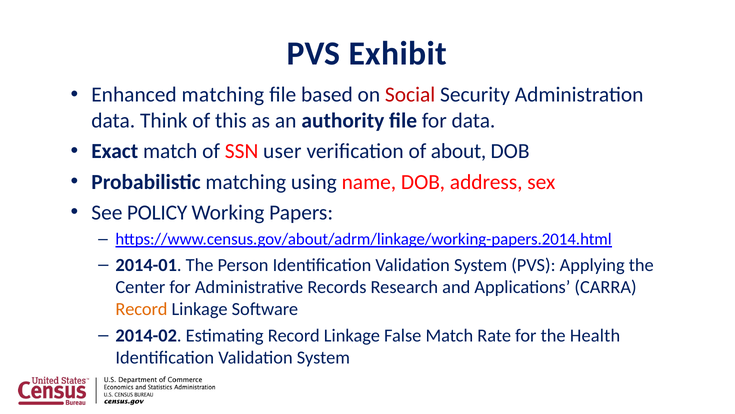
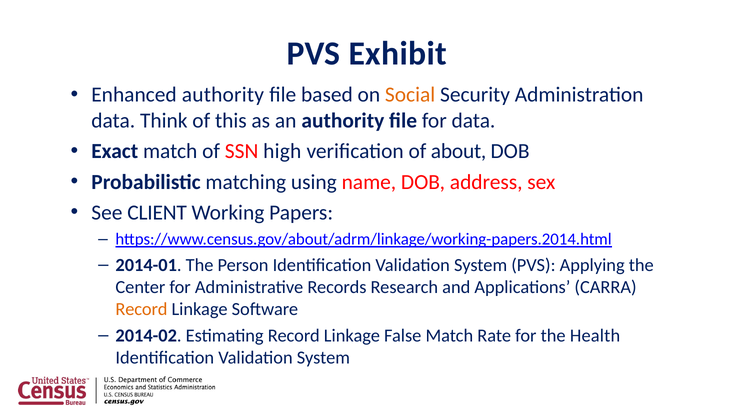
Enhanced matching: matching -> authority
Social colour: red -> orange
user: user -> high
POLICY: POLICY -> CLIENT
